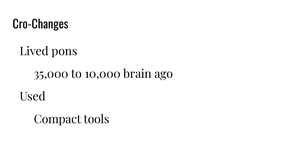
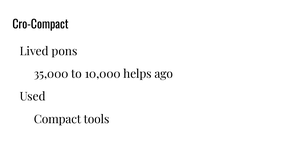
Cro-Changes: Cro-Changes -> Cro-Compact
brain: brain -> helps
